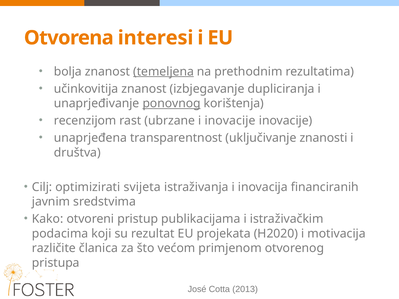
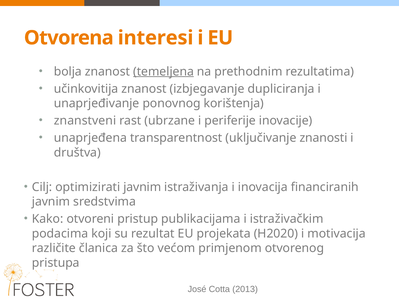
ponovnog underline: present -> none
recenzijom: recenzijom -> znanstveni
i inovacije: inovacije -> periferije
optimizirati svijeta: svijeta -> javnim
